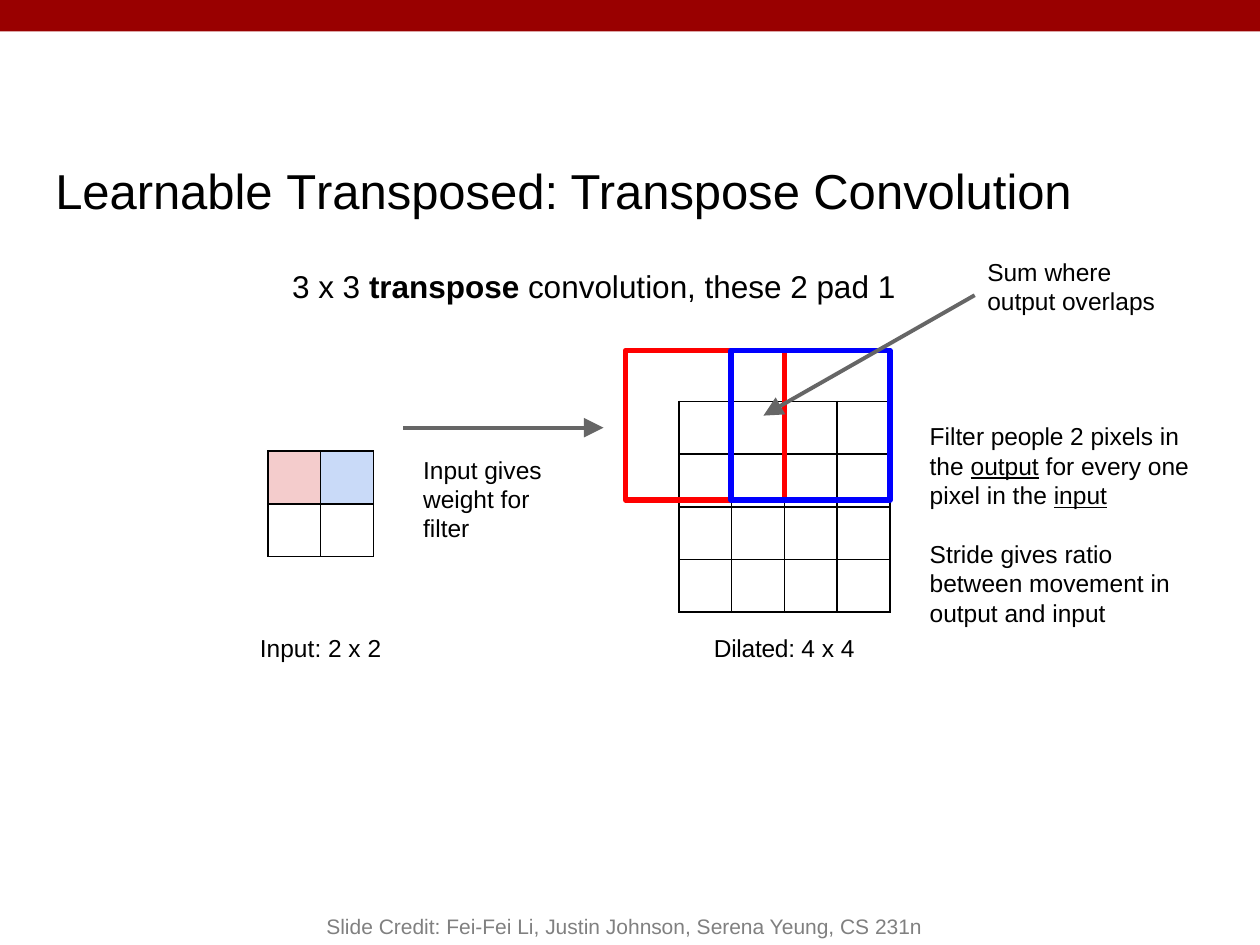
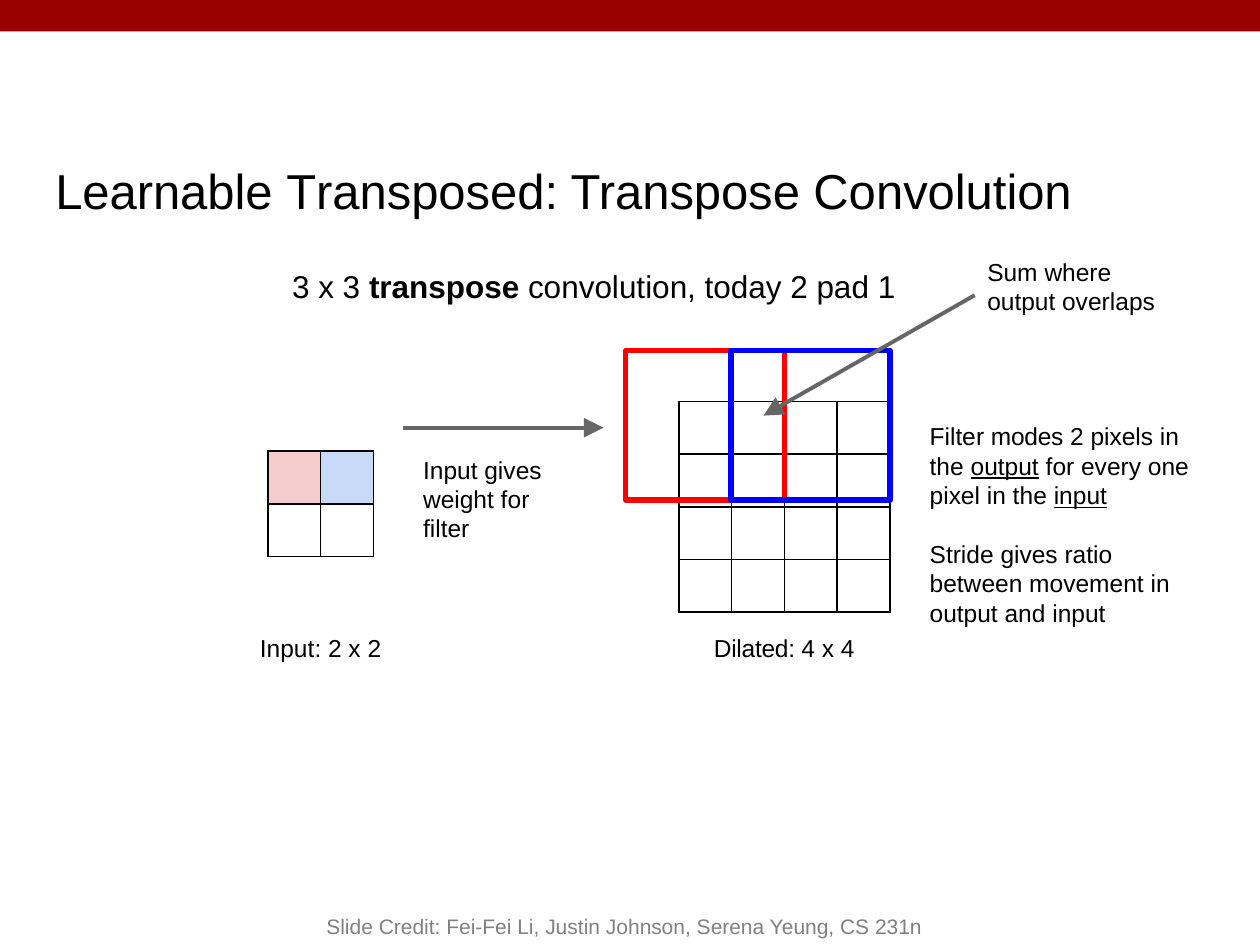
these: these -> today
people: people -> modes
